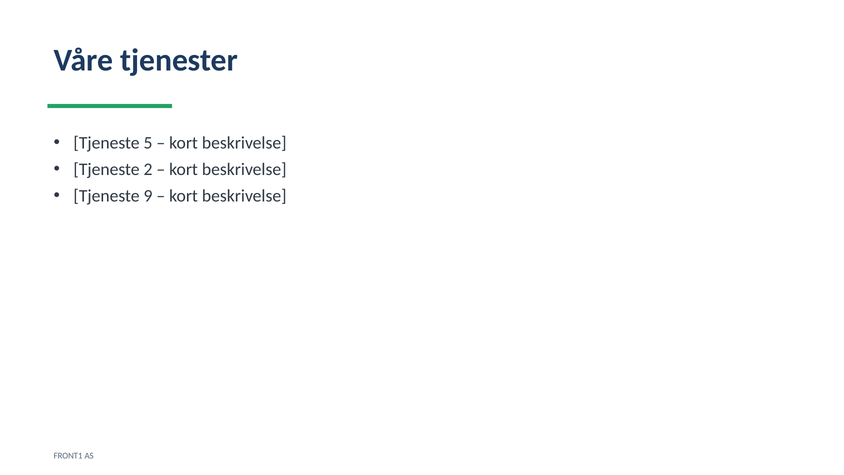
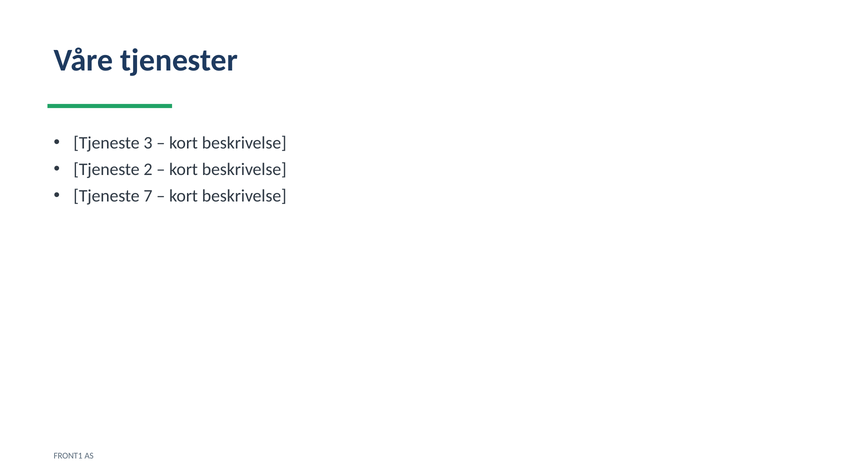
5: 5 -> 3
9: 9 -> 7
